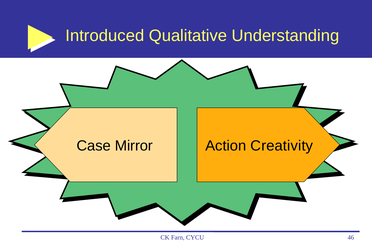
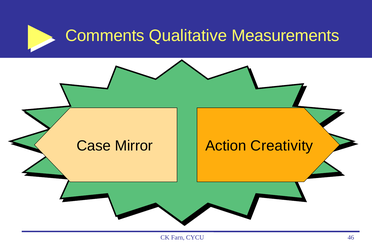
Introduced: Introduced -> Comments
Understanding: Understanding -> Measurements
